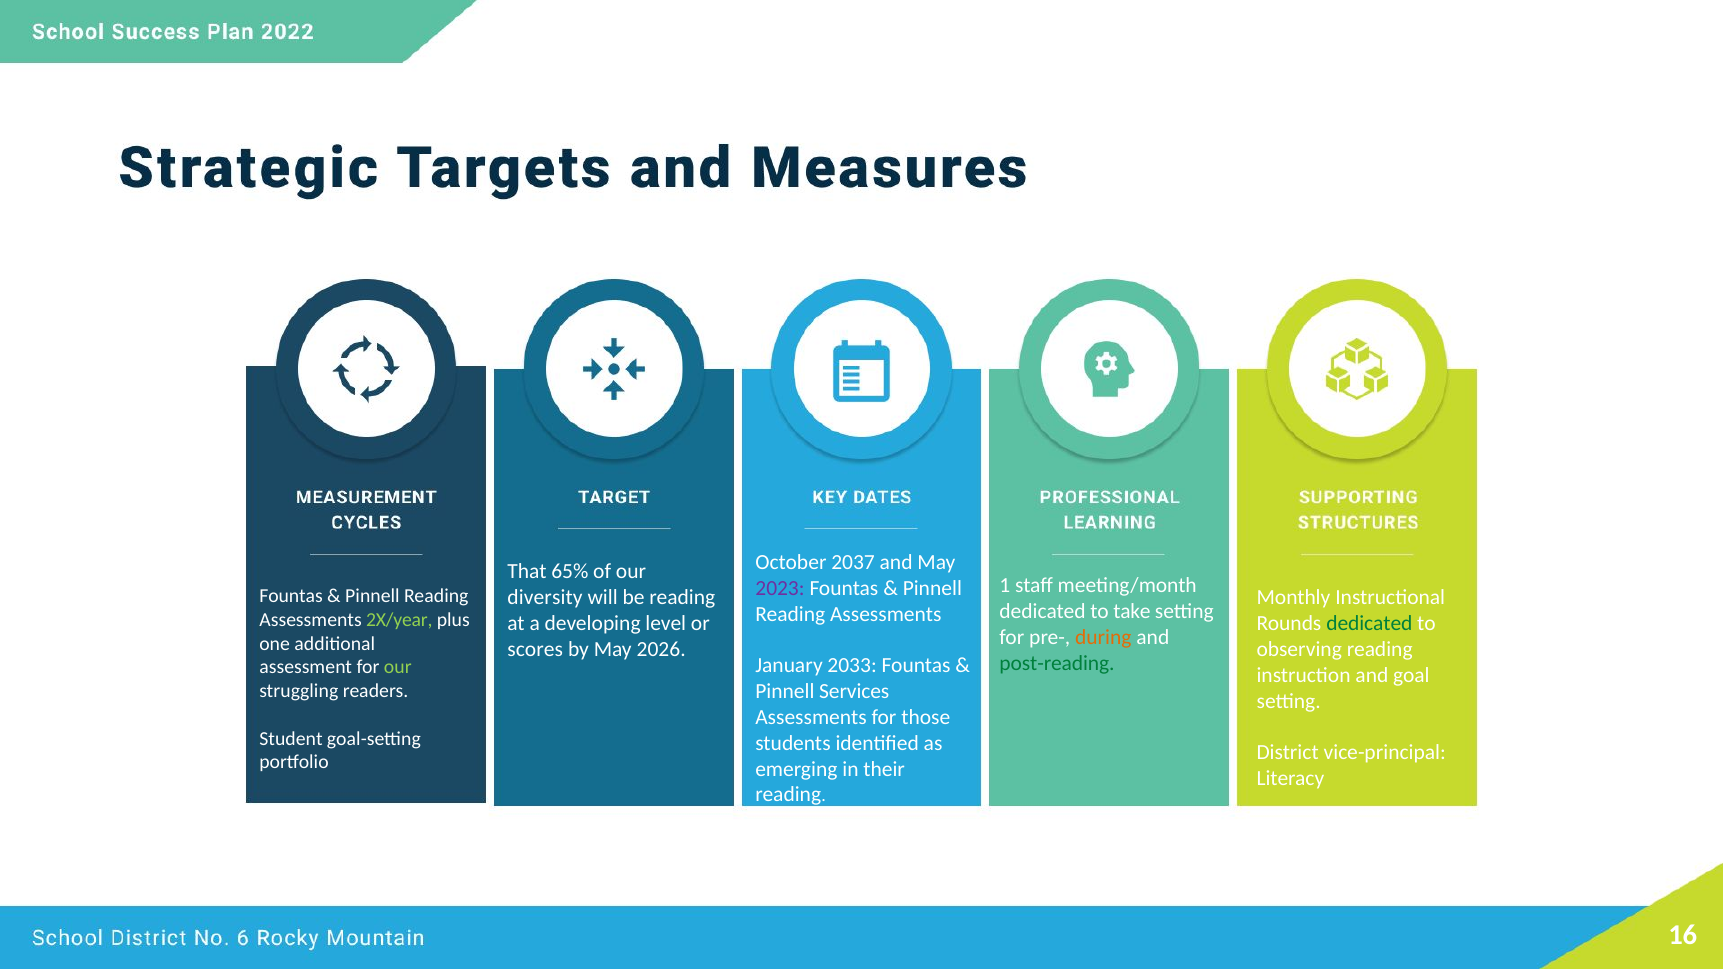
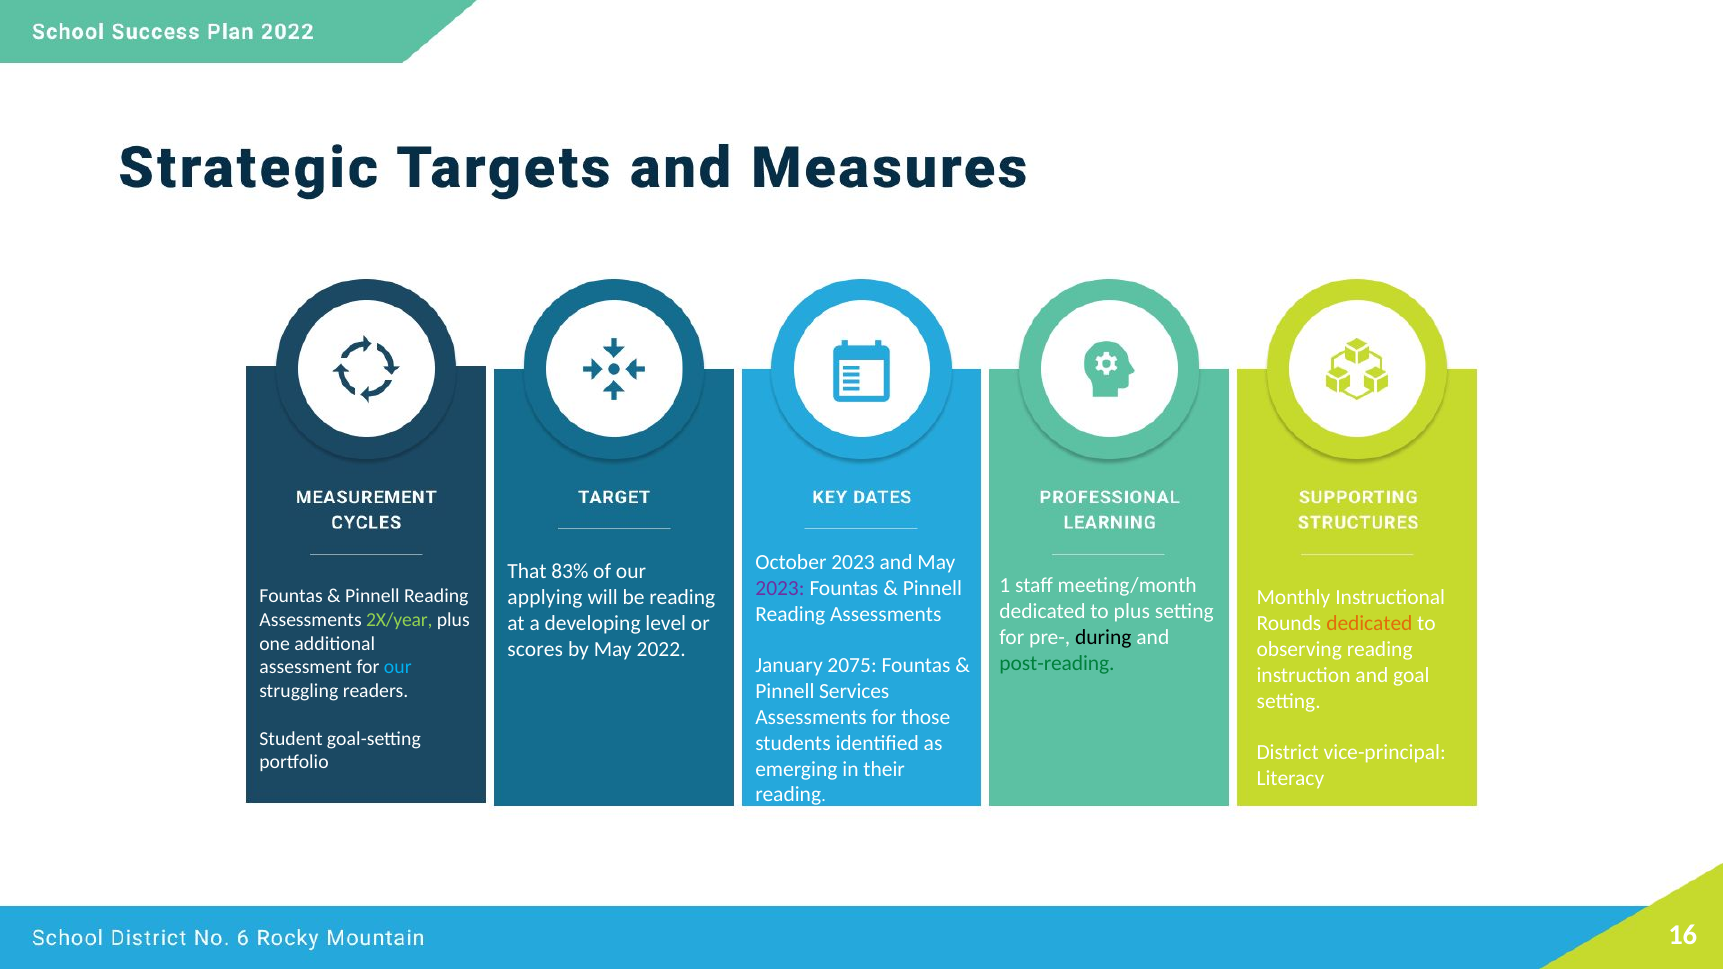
October 2037: 2037 -> 2023
65%: 65% -> 83%
diversity: diversity -> applying
to take: take -> plus
dedicated at (1369, 623) colour: green -> orange
during colour: orange -> black
2026: 2026 -> 2022
2033: 2033 -> 2075
our at (398, 668) colour: light green -> light blue
